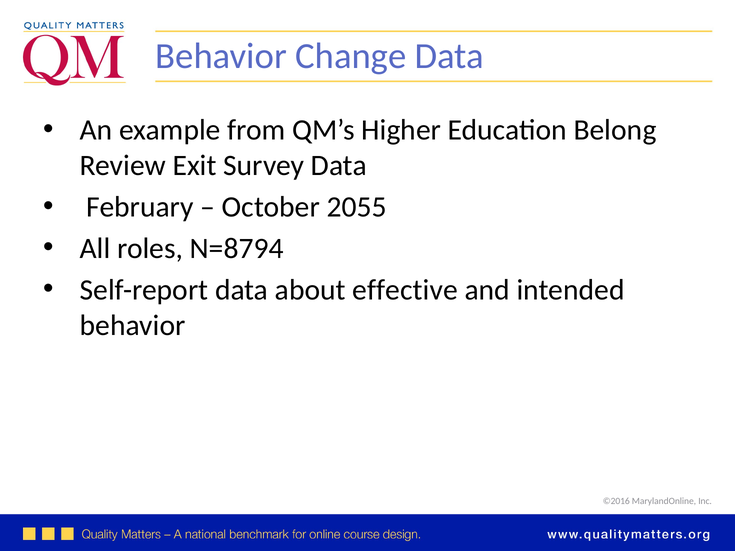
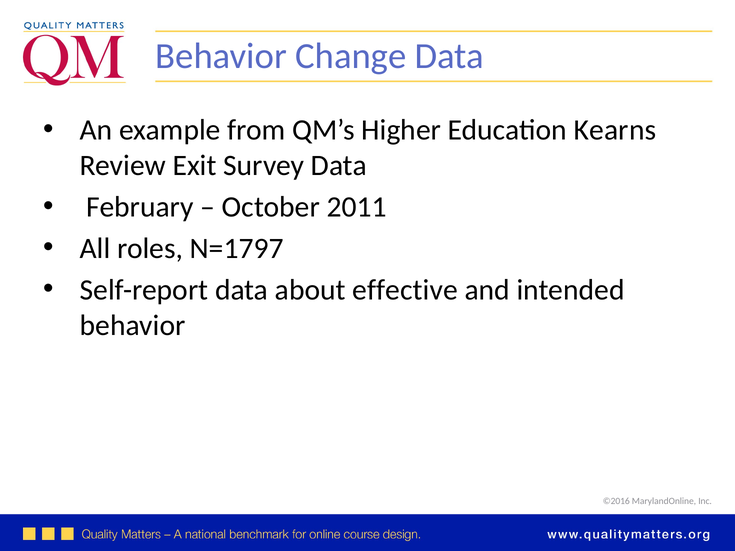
Belong: Belong -> Kearns
2055: 2055 -> 2011
N=8794: N=8794 -> N=1797
